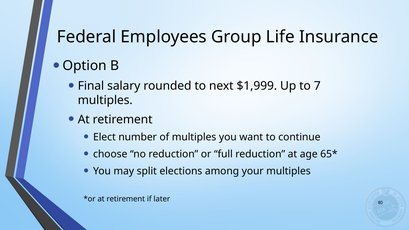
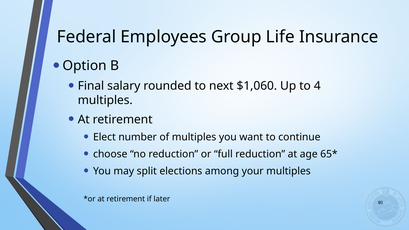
$1,999: $1,999 -> $1,060
7: 7 -> 4
